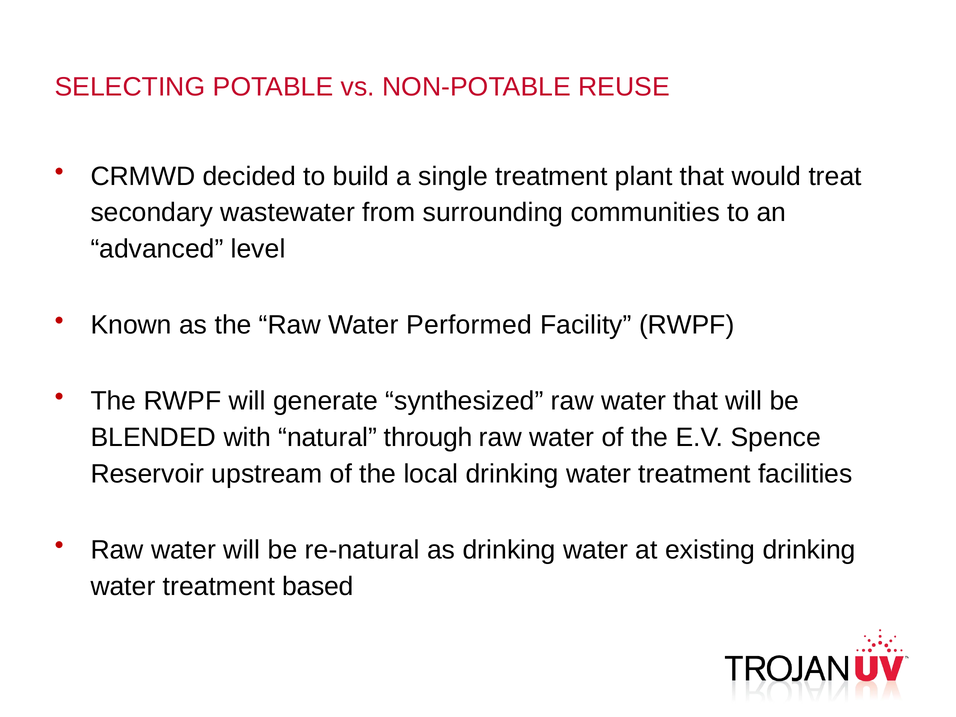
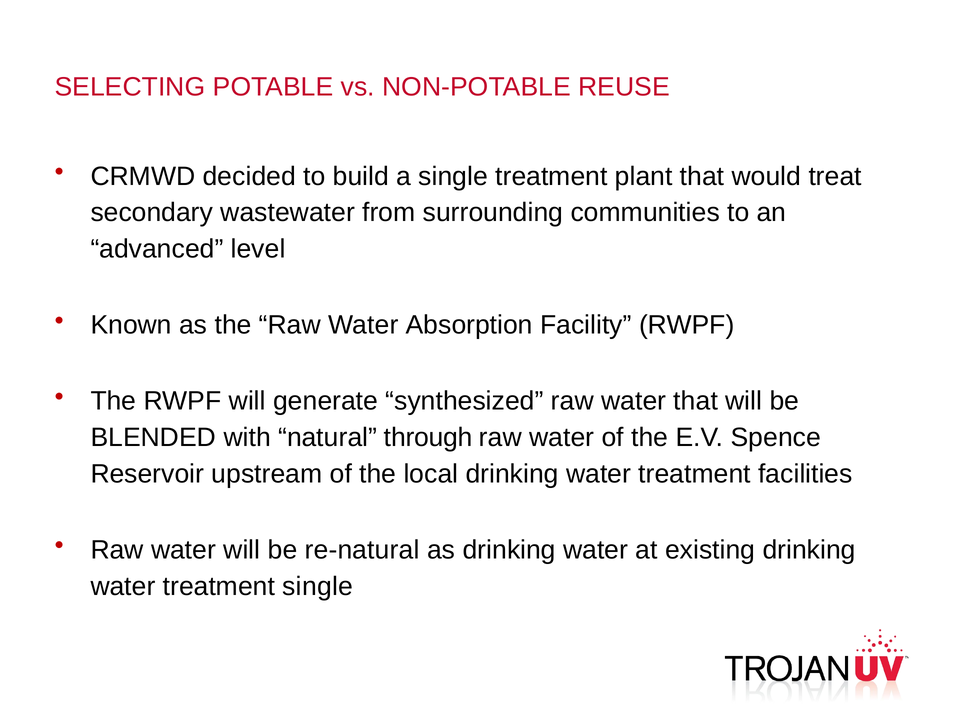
Performed: Performed -> Absorption
treatment based: based -> single
